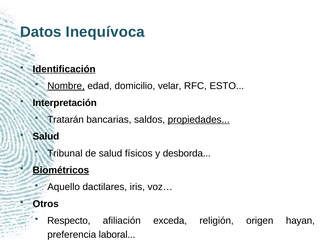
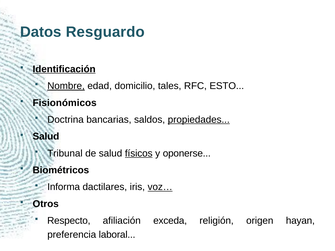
Inequívoca: Inequívoca -> Resguardo
velar: velar -> tales
Interpretación: Interpretación -> Fisionómicos
Tratarán: Tratarán -> Doctrina
físicos underline: none -> present
desborda: desborda -> oponerse
Biométricos underline: present -> none
Aquello: Aquello -> Informa
voz… underline: none -> present
